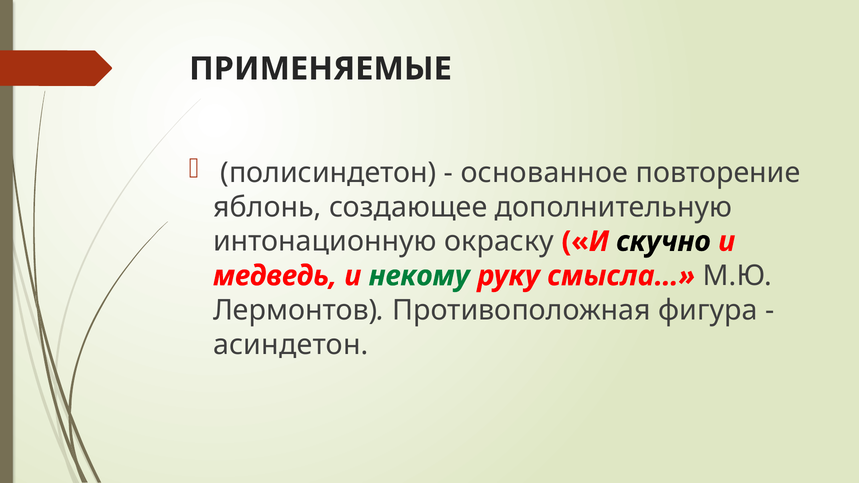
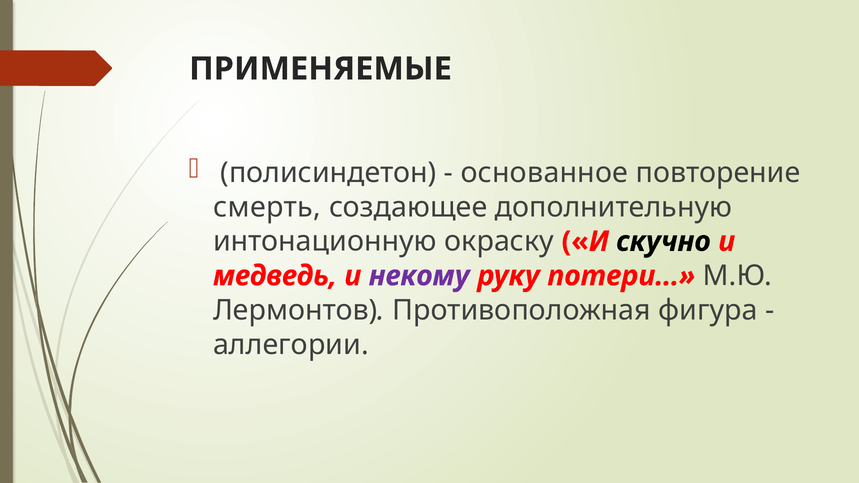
яблонь: яблонь -> смерть
некому colour: green -> purple
смысла…: смысла… -> потери…
асиндетон: асиндетон -> аллегории
